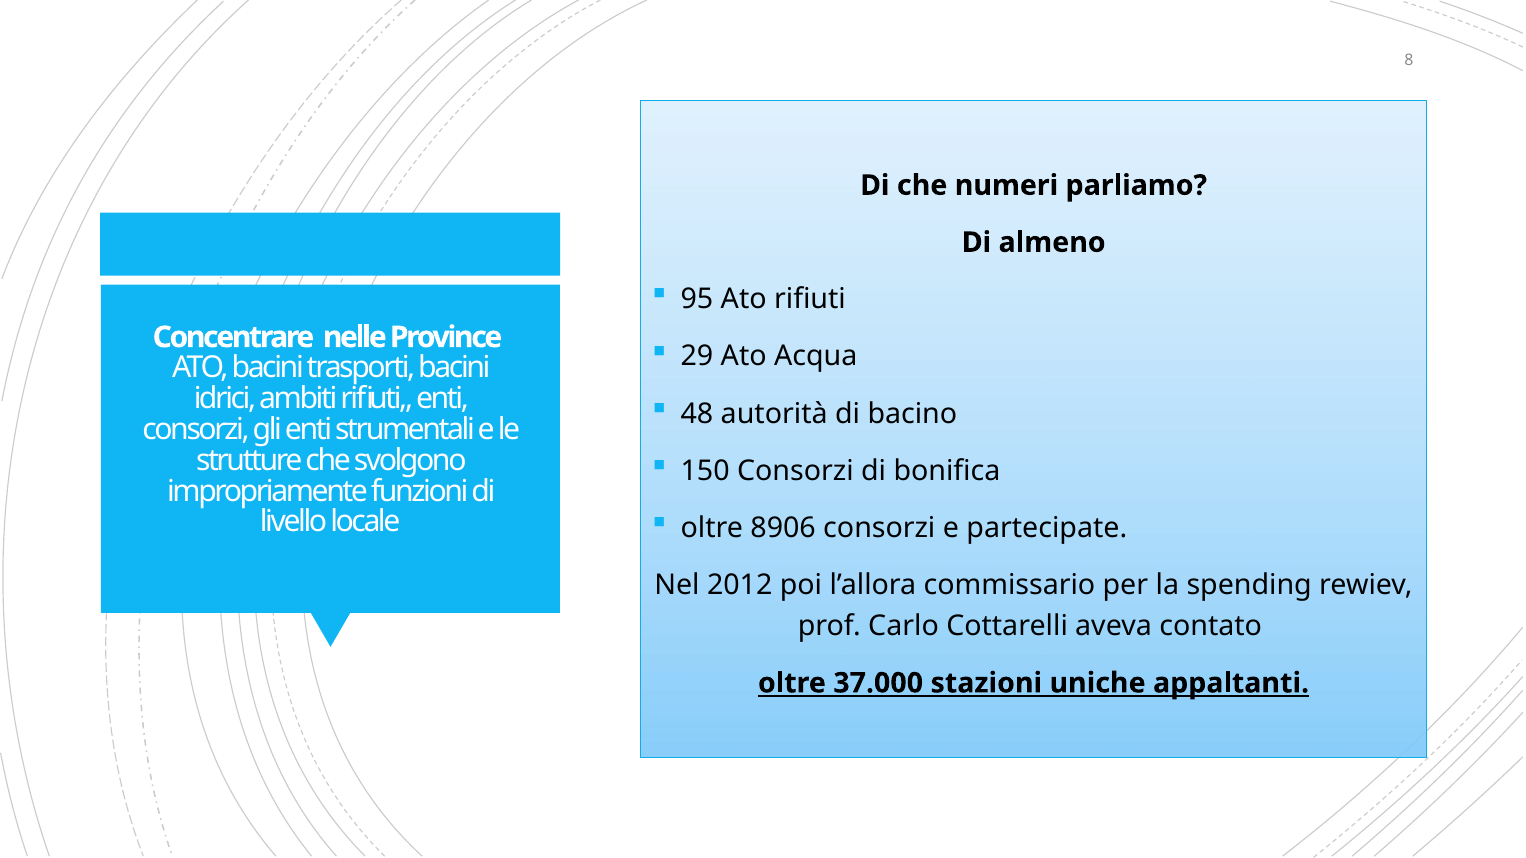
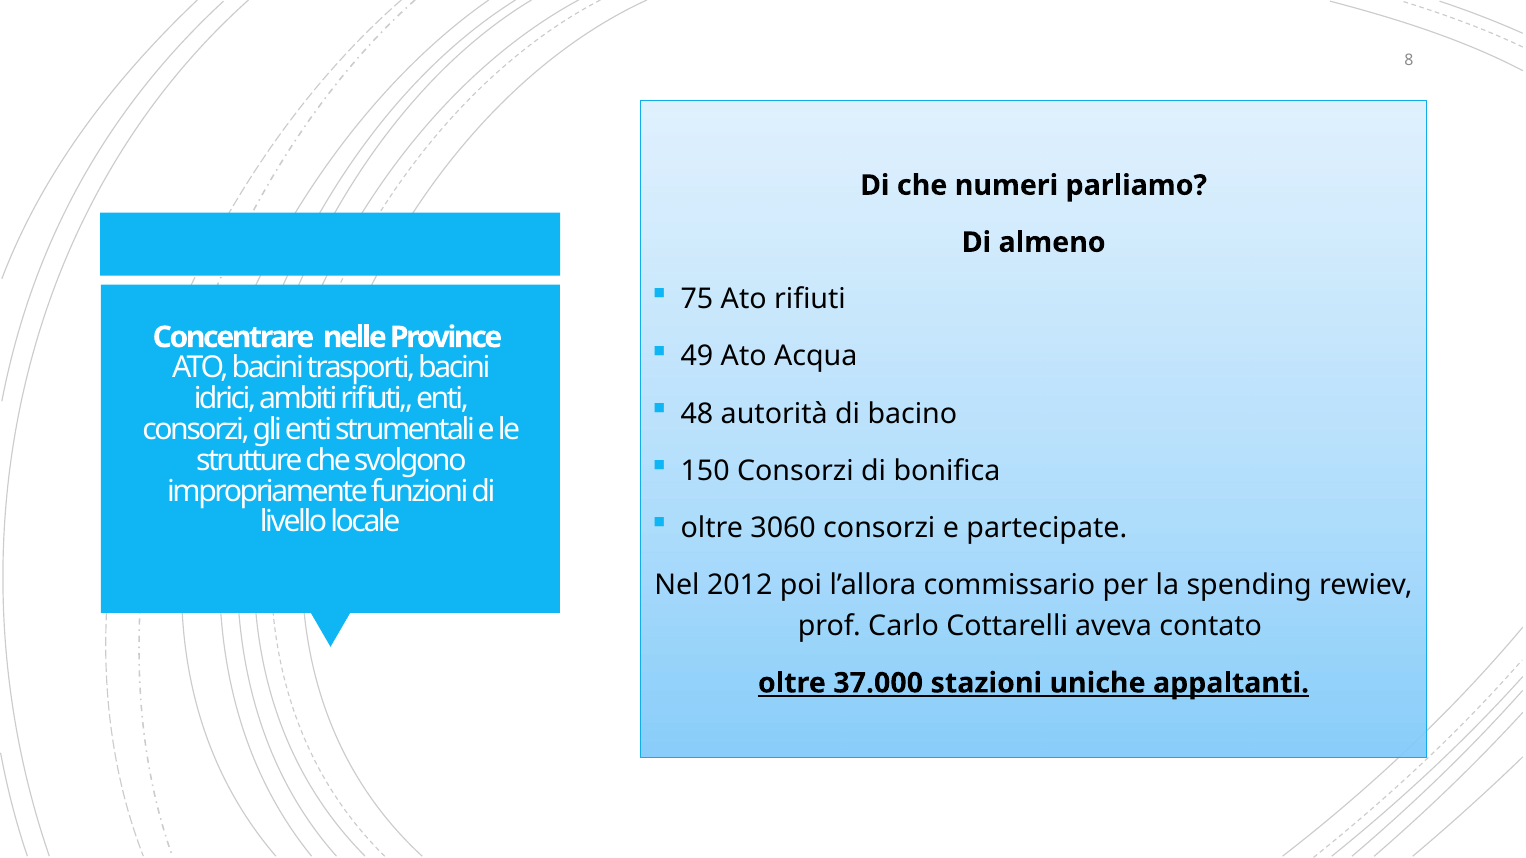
95: 95 -> 75
29: 29 -> 49
8906: 8906 -> 3060
